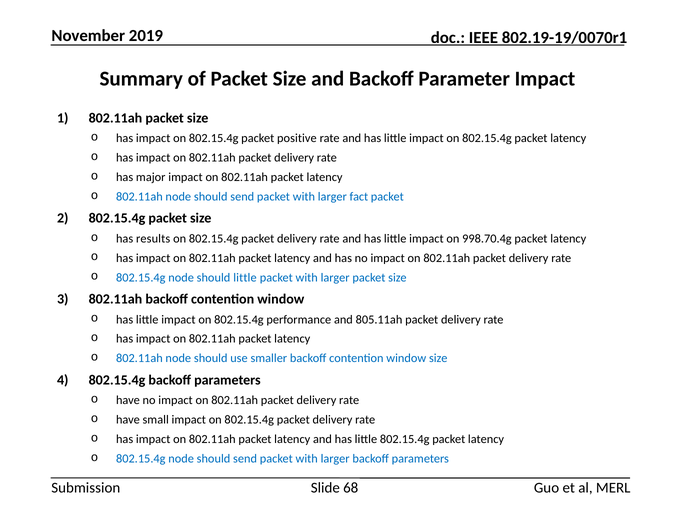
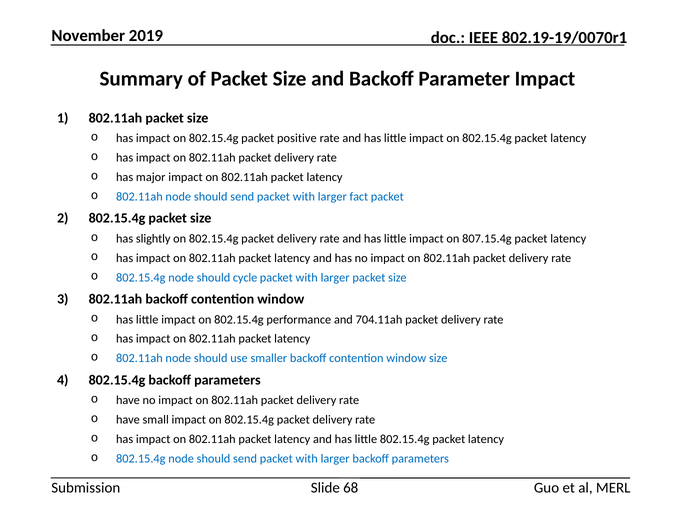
results: results -> slightly
998.70.4g: 998.70.4g -> 807.15.4g
should little: little -> cycle
805.11ah: 805.11ah -> 704.11ah
